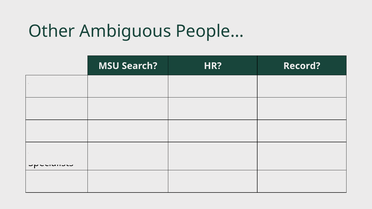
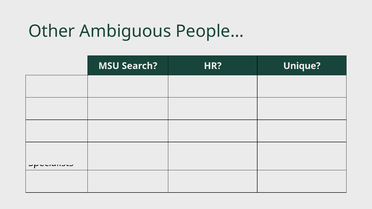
Record: Record -> Unique
